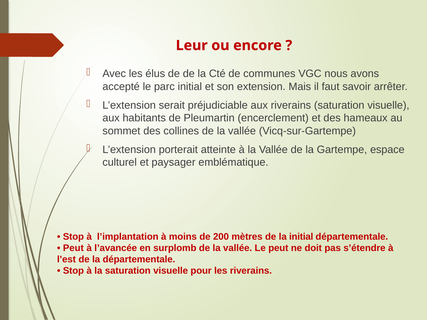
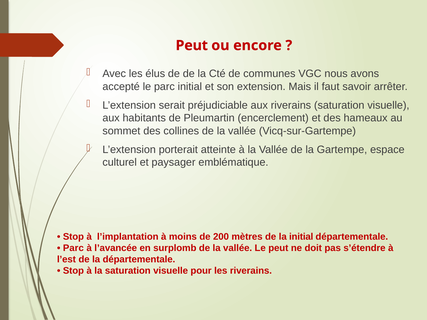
Leur at (192, 45): Leur -> Peut
Peut at (73, 248): Peut -> Parc
